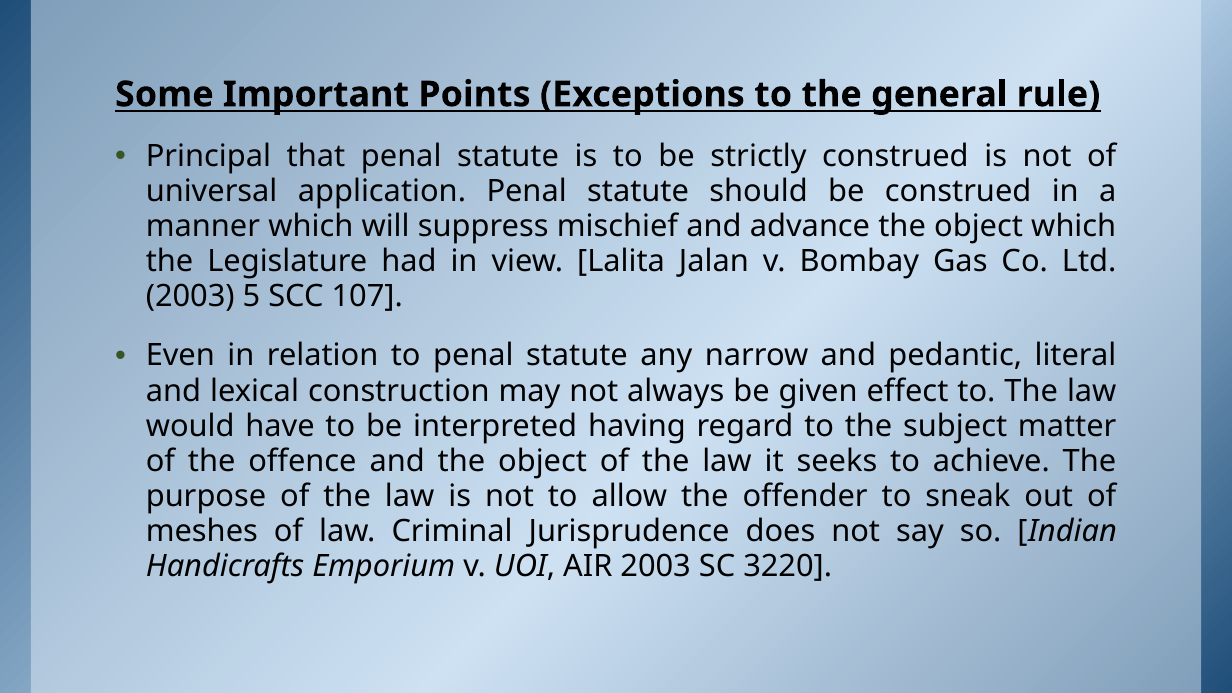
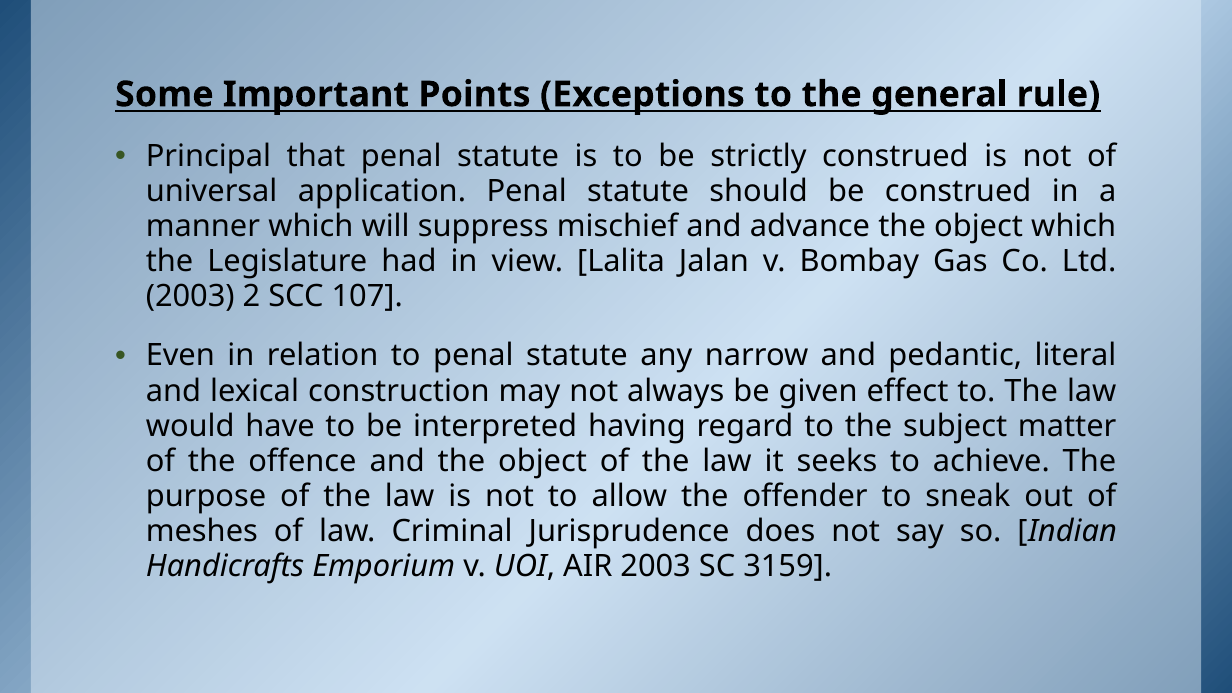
5: 5 -> 2
3220: 3220 -> 3159
